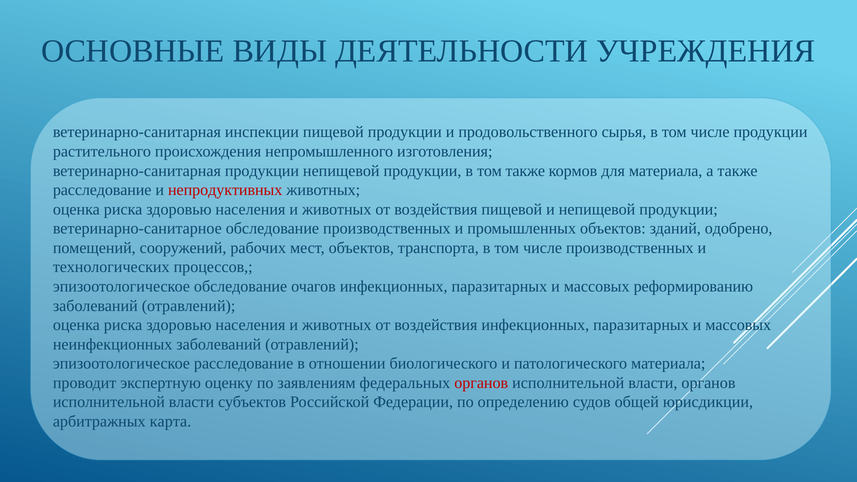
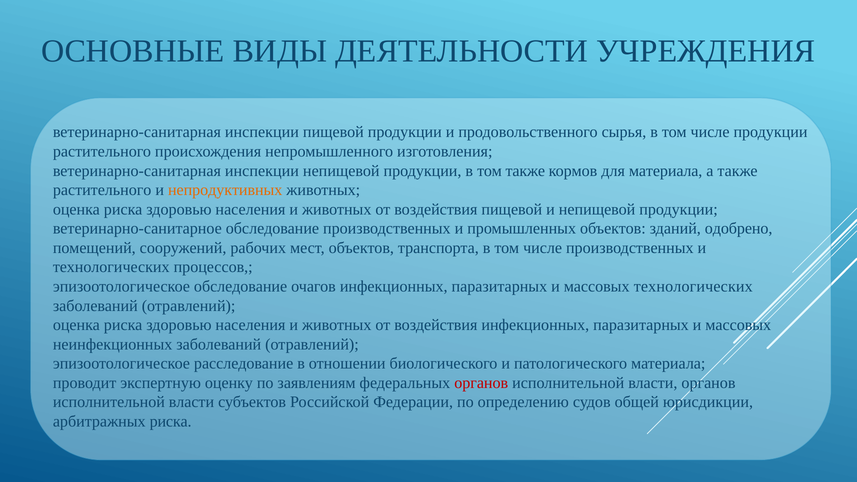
продукции at (262, 171): продукции -> инспекции
расследование at (102, 190): расследование -> растительного
непродуктивных colour: red -> orange
массовых реформированию: реформированию -> технологических
арбитражных карта: карта -> риска
